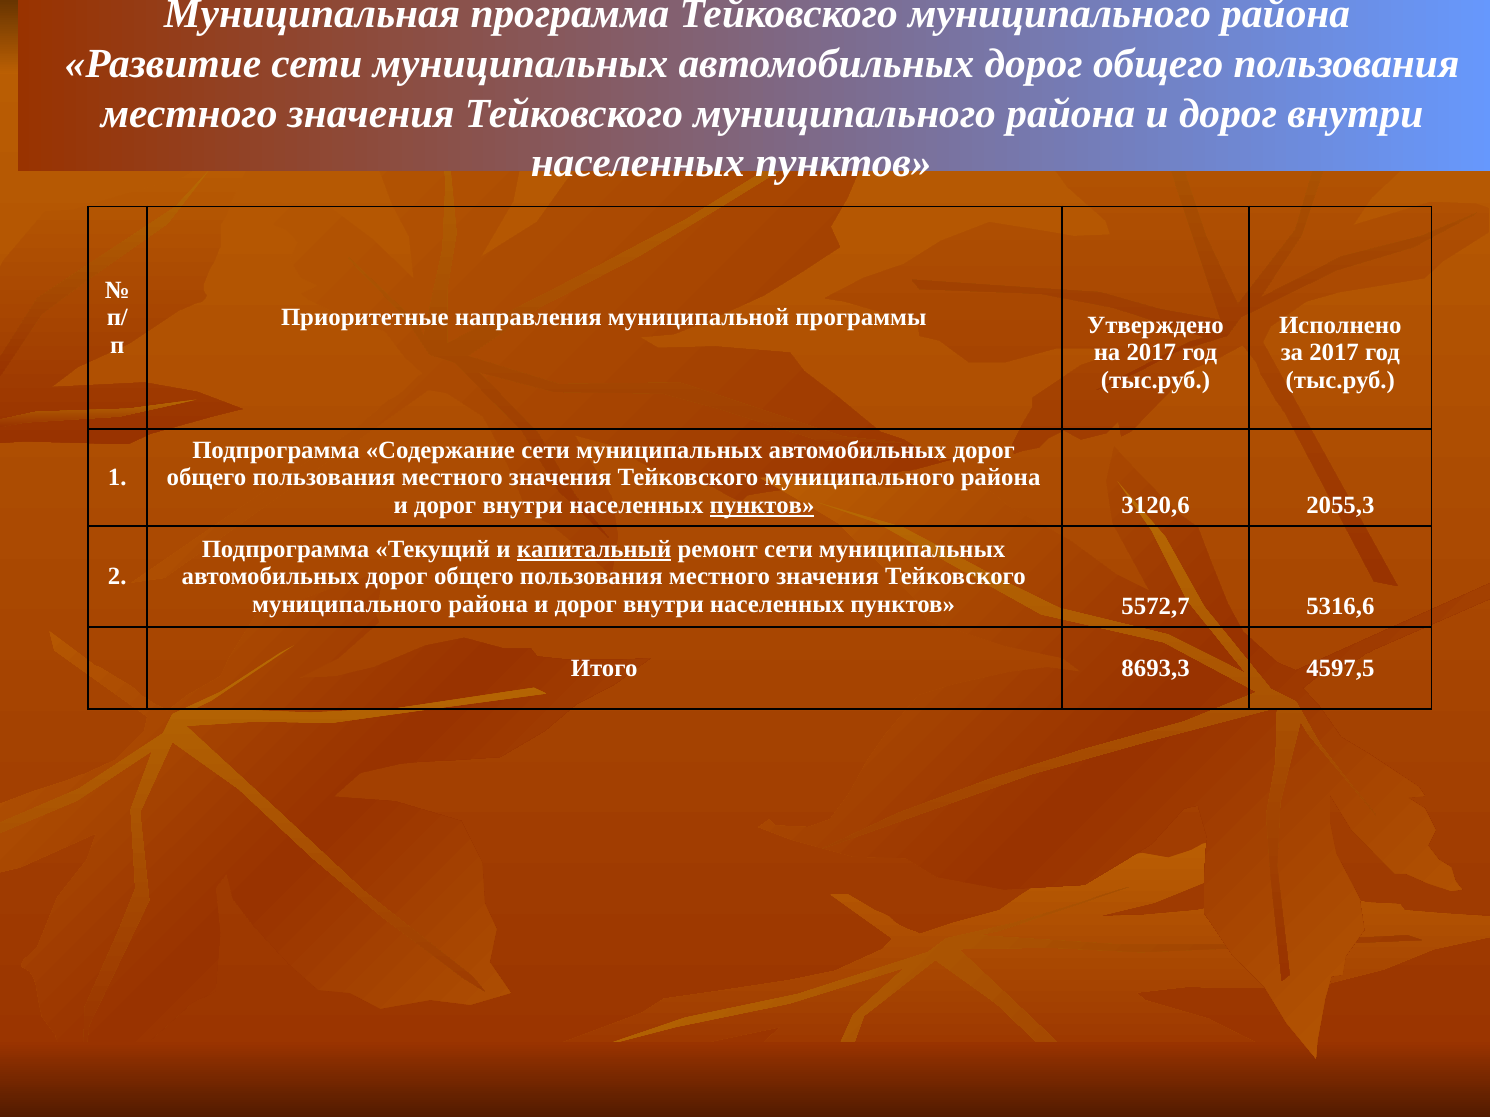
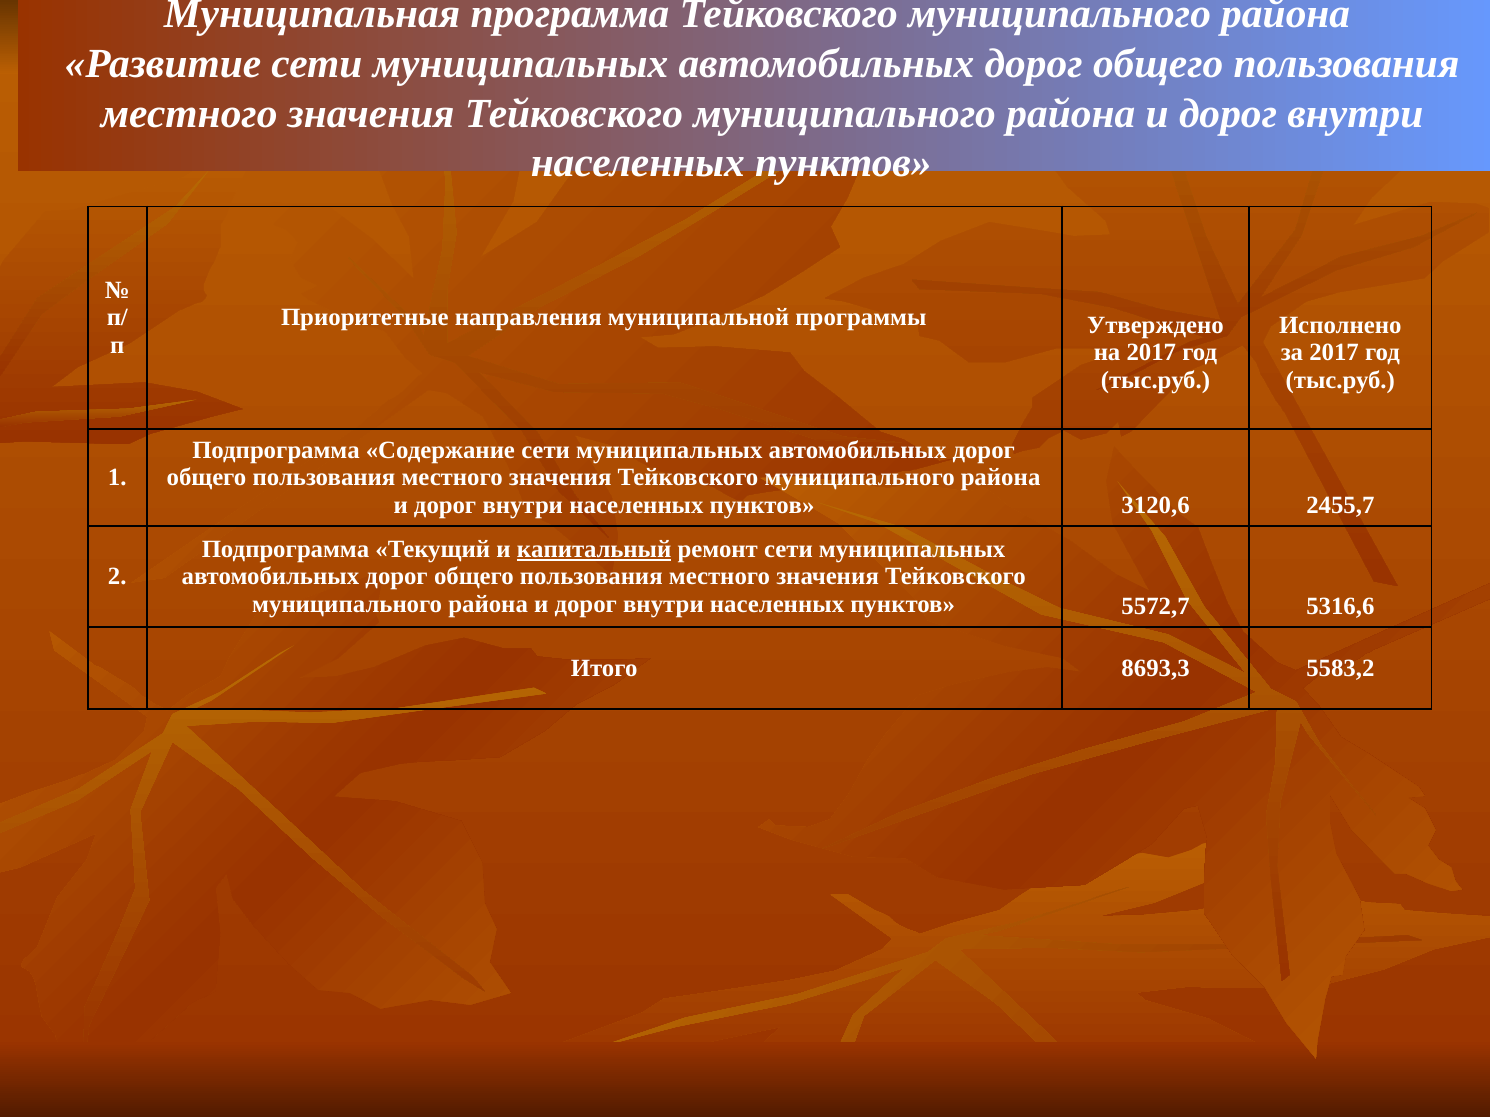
пунктов at (762, 505) underline: present -> none
2055,3: 2055,3 -> 2455,7
4597,5: 4597,5 -> 5583,2
